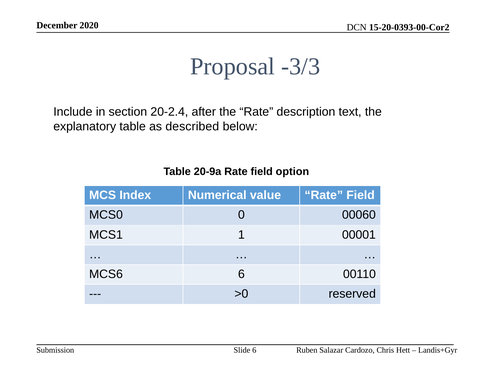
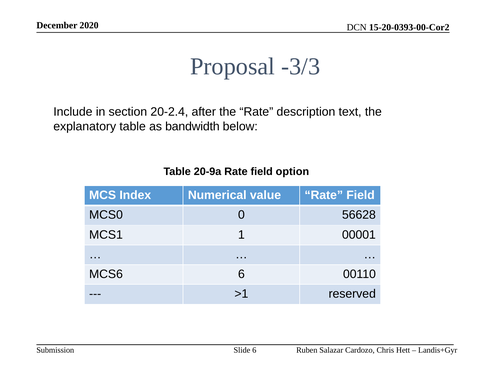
described: described -> bandwidth
00060: 00060 -> 56628
>0: >0 -> >1
